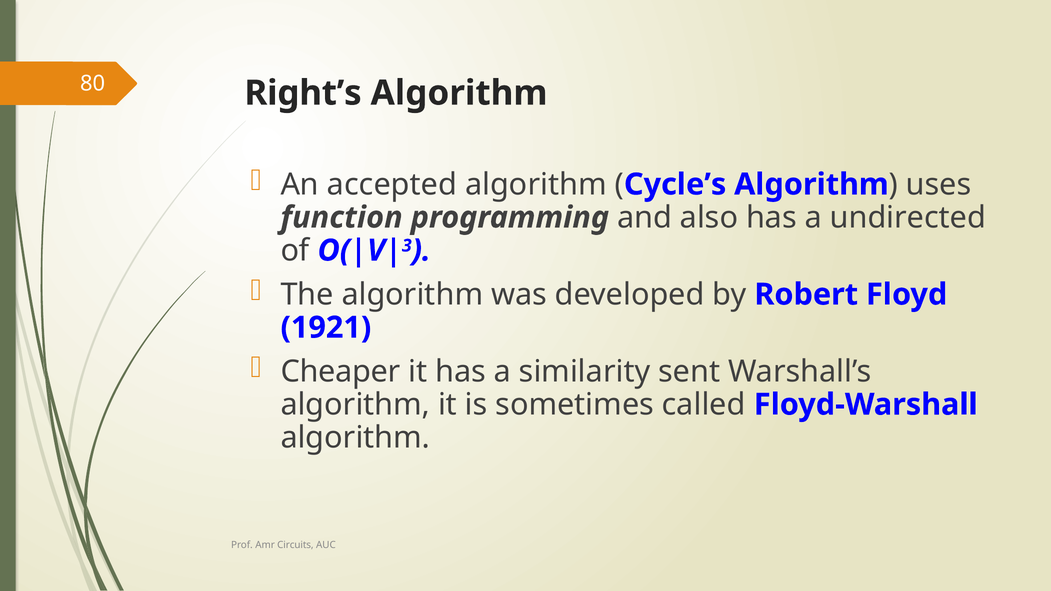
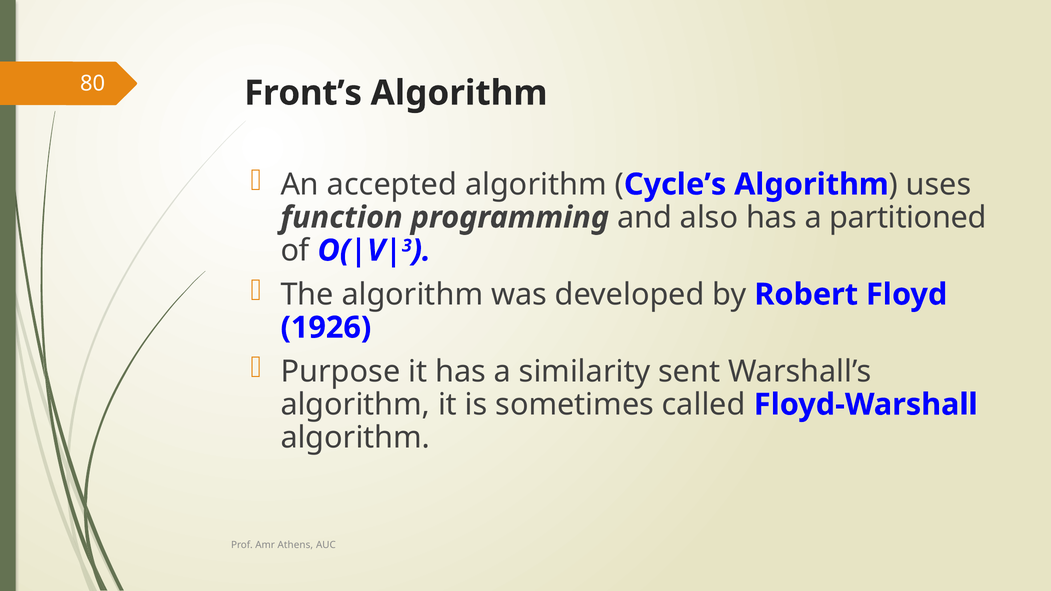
Right’s: Right’s -> Front’s
undirected: undirected -> partitioned
1921: 1921 -> 1926
Cheaper: Cheaper -> Purpose
Circuits: Circuits -> Athens
